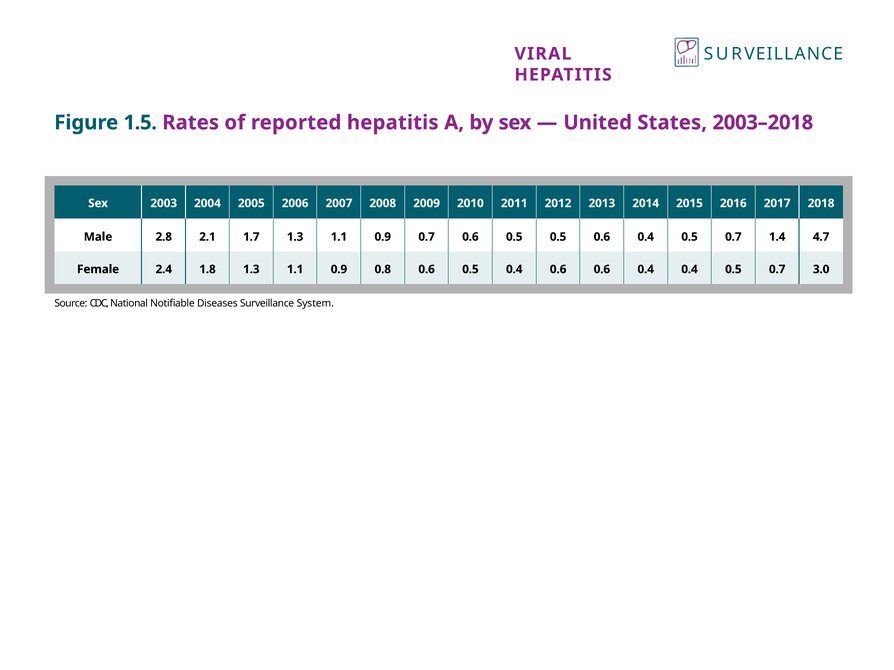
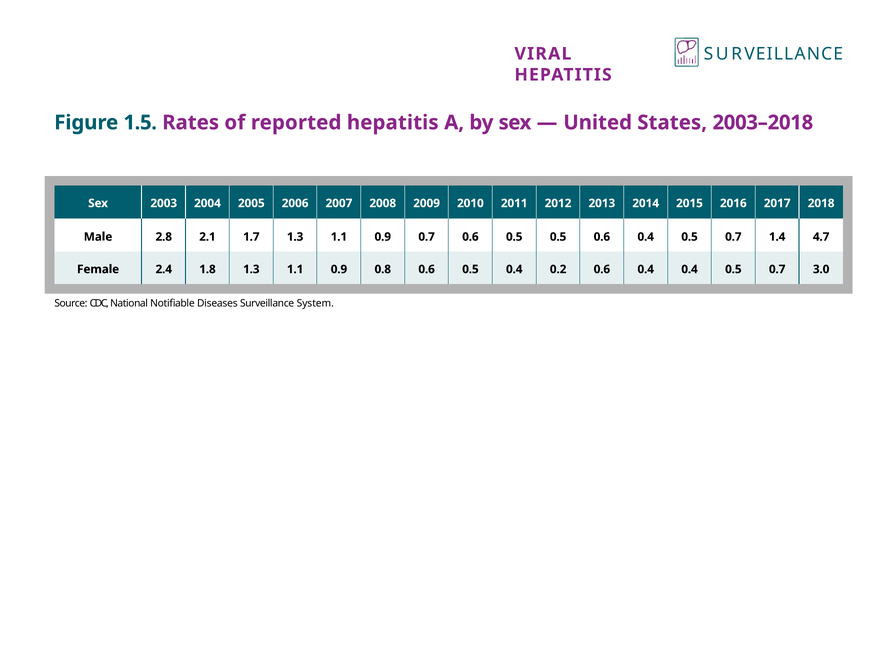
0.4 0.6: 0.6 -> 0.2
